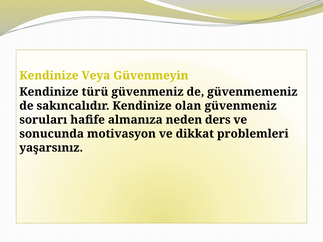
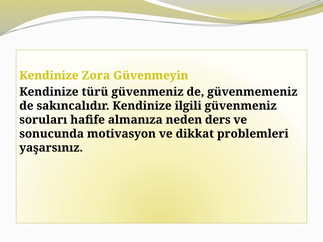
Veya: Veya -> Zora
olan: olan -> ilgili
